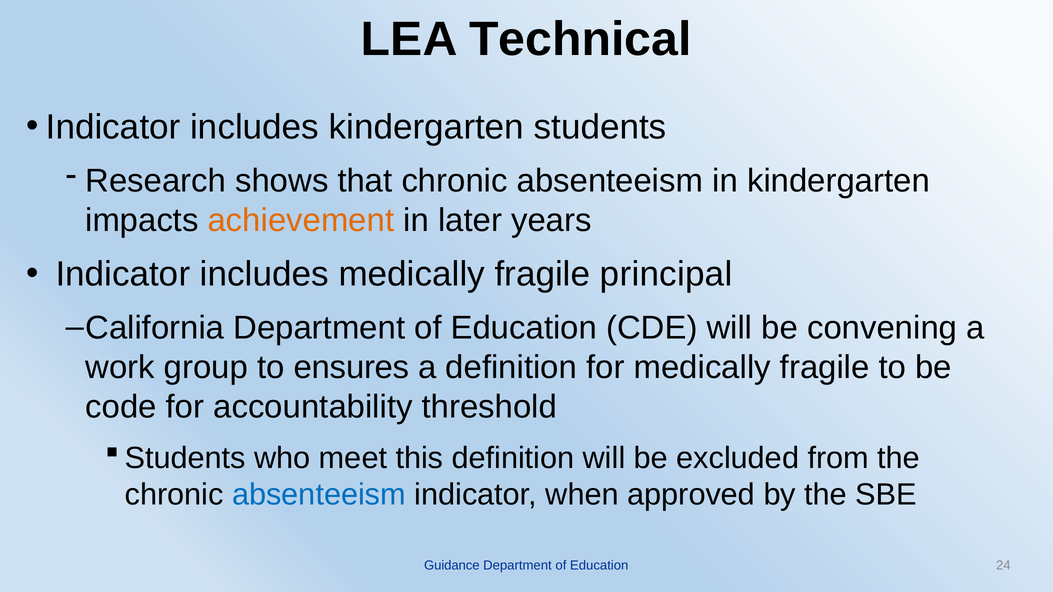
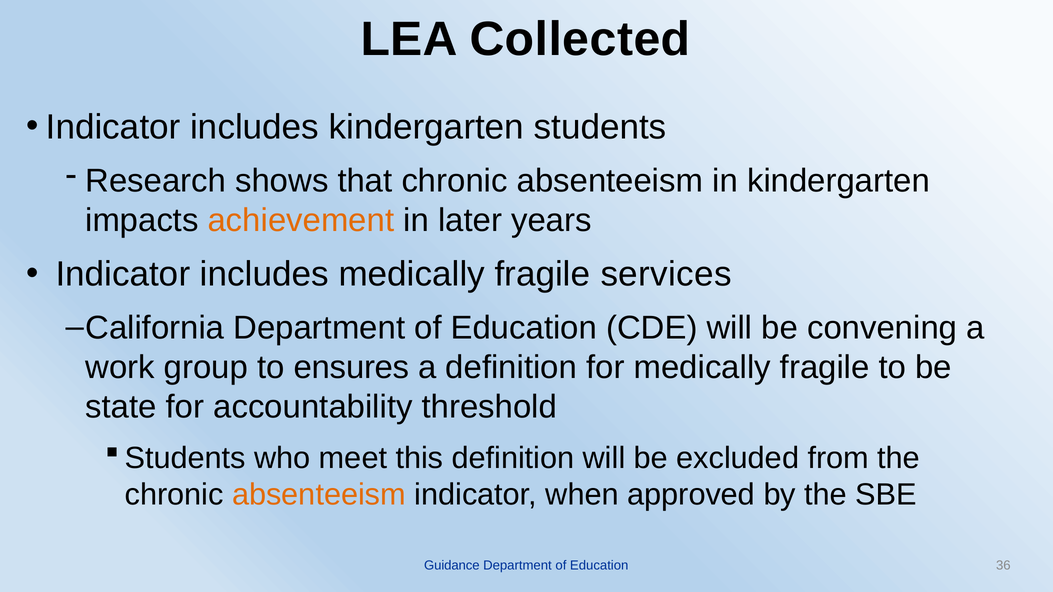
Technical: Technical -> Collected
principal: principal -> services
code: code -> state
absenteeism at (319, 495) colour: blue -> orange
24: 24 -> 36
